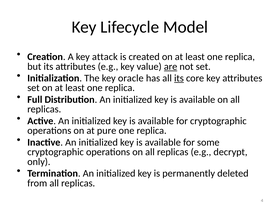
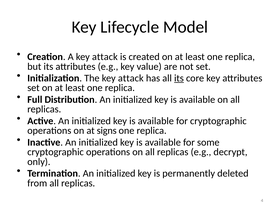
are underline: present -> none
The key oracle: oracle -> attack
pure: pure -> signs
